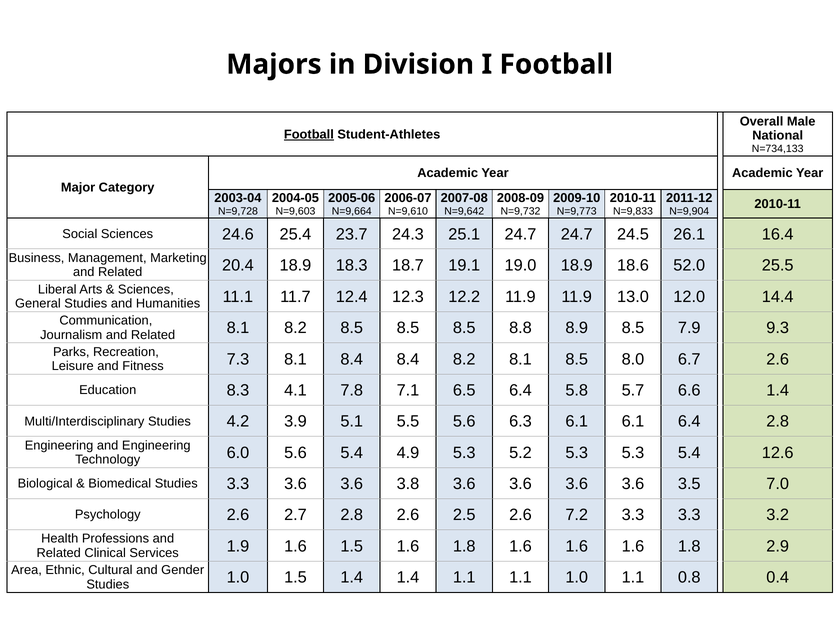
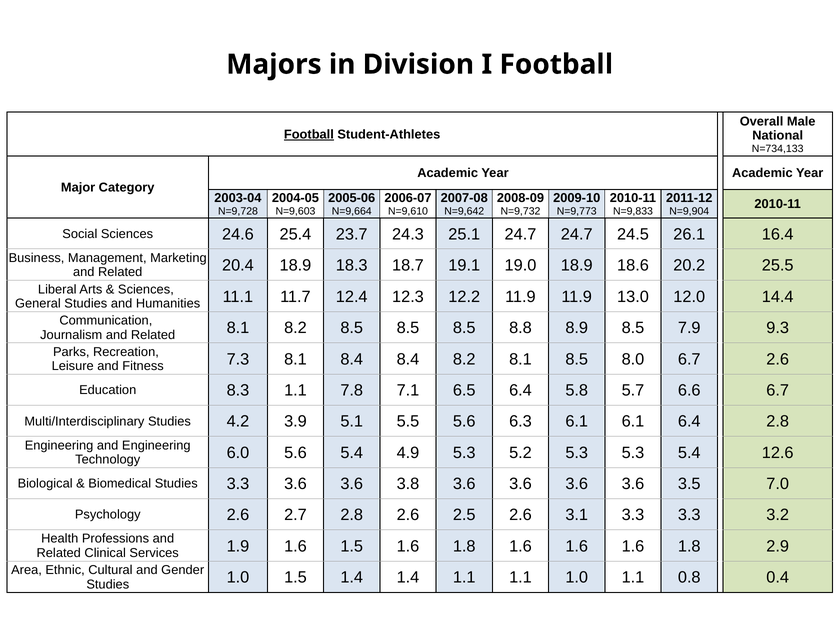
52.0: 52.0 -> 20.2
8.3 4.1: 4.1 -> 1.1
6.6 1.4: 1.4 -> 6.7
7.2: 7.2 -> 3.1
